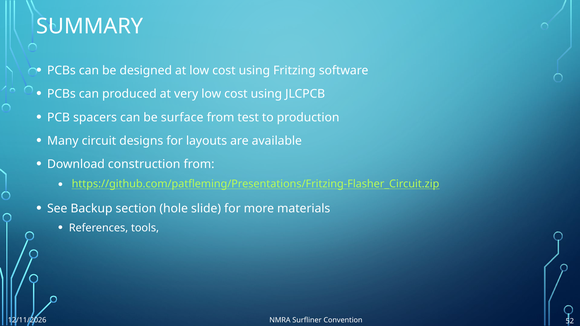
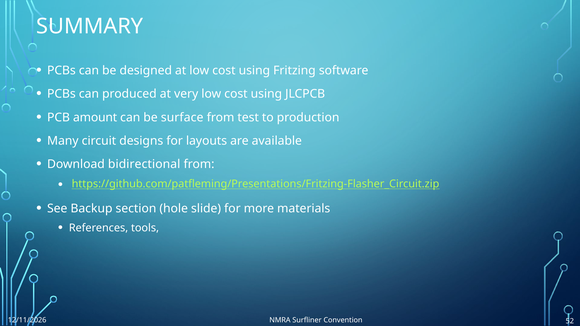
spacers: spacers -> amount
construction: construction -> bidirectional
